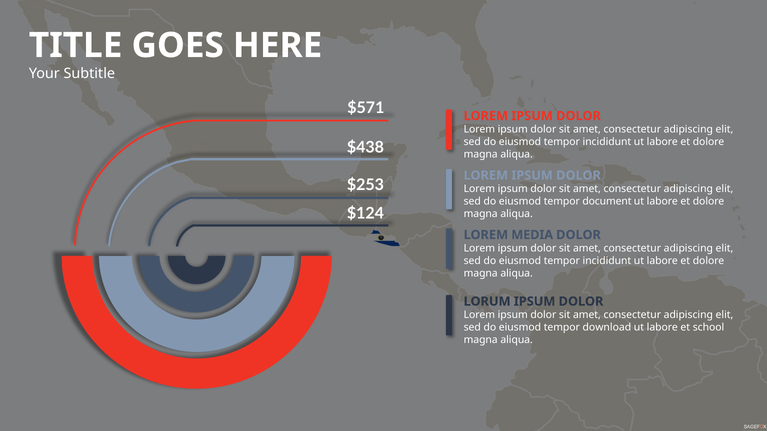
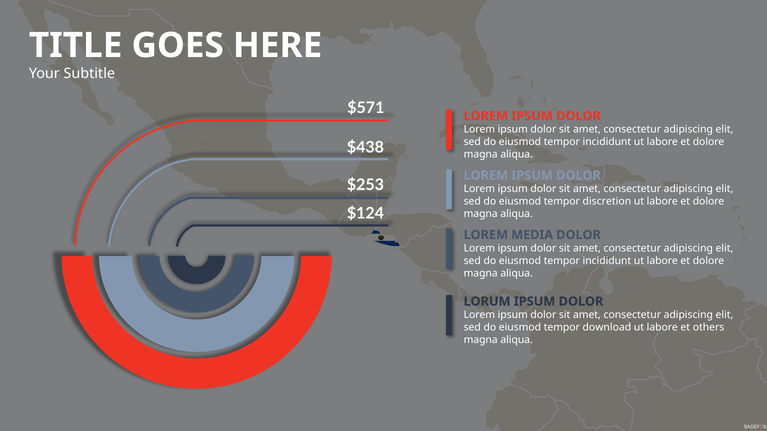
document: document -> discretion
school: school -> others
